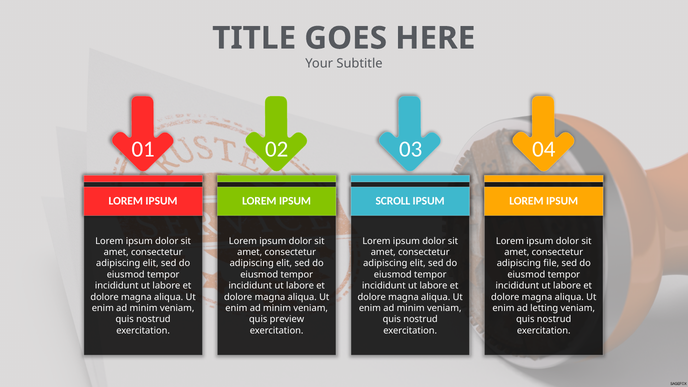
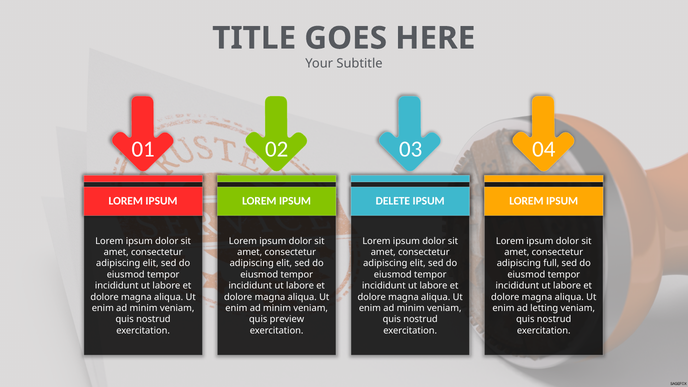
SCROLL: SCROLL -> DELETE
file: file -> full
